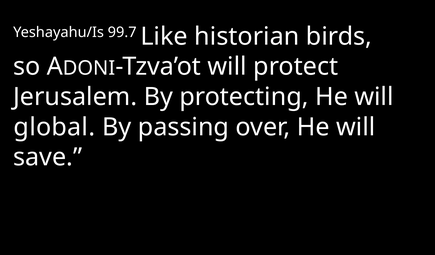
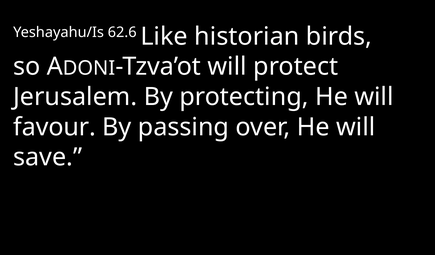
99.7: 99.7 -> 62.6
global: global -> favour
